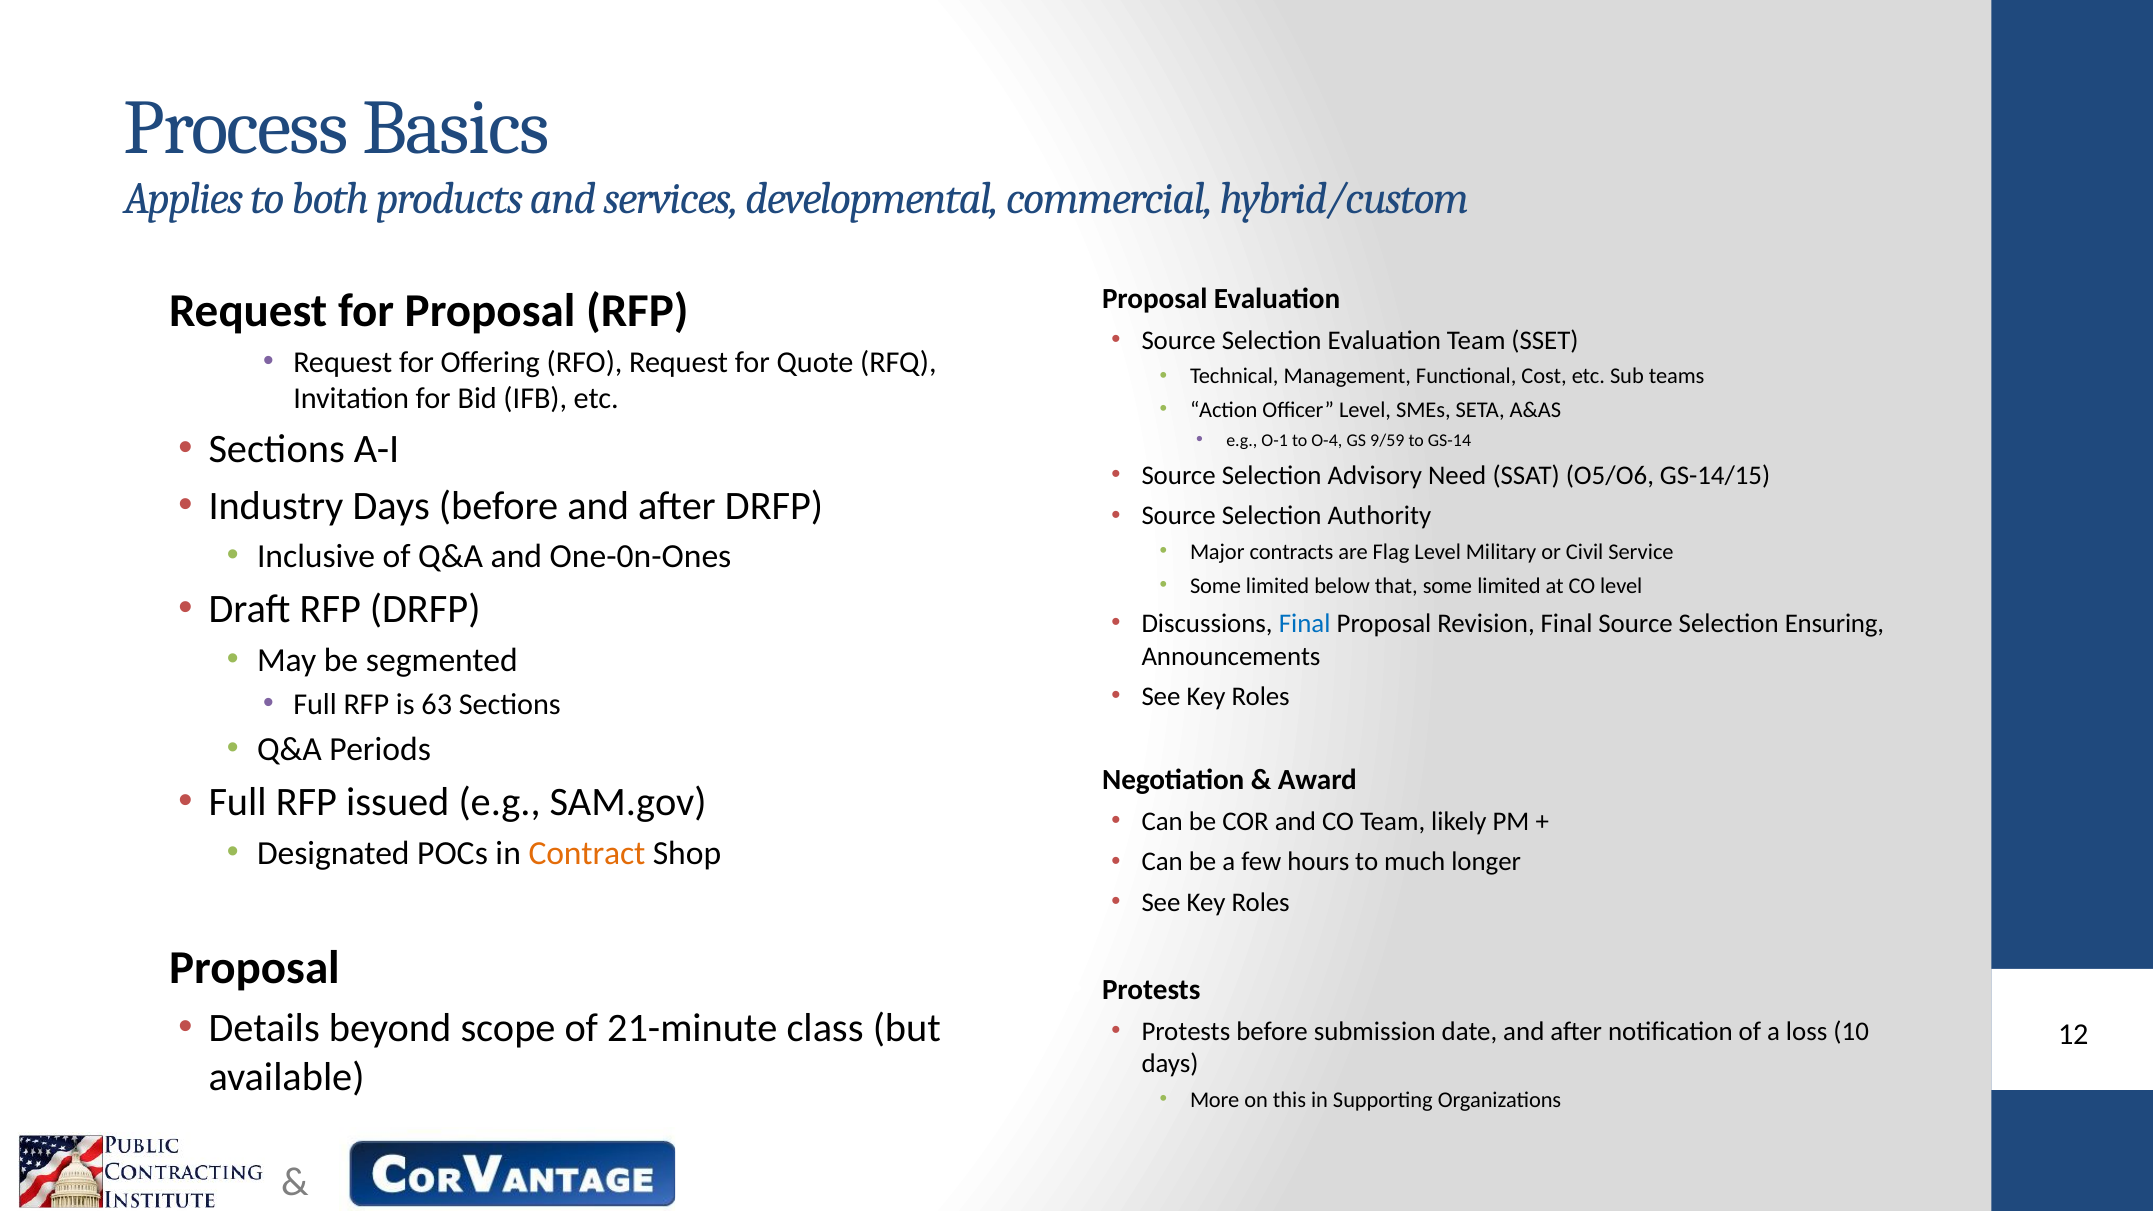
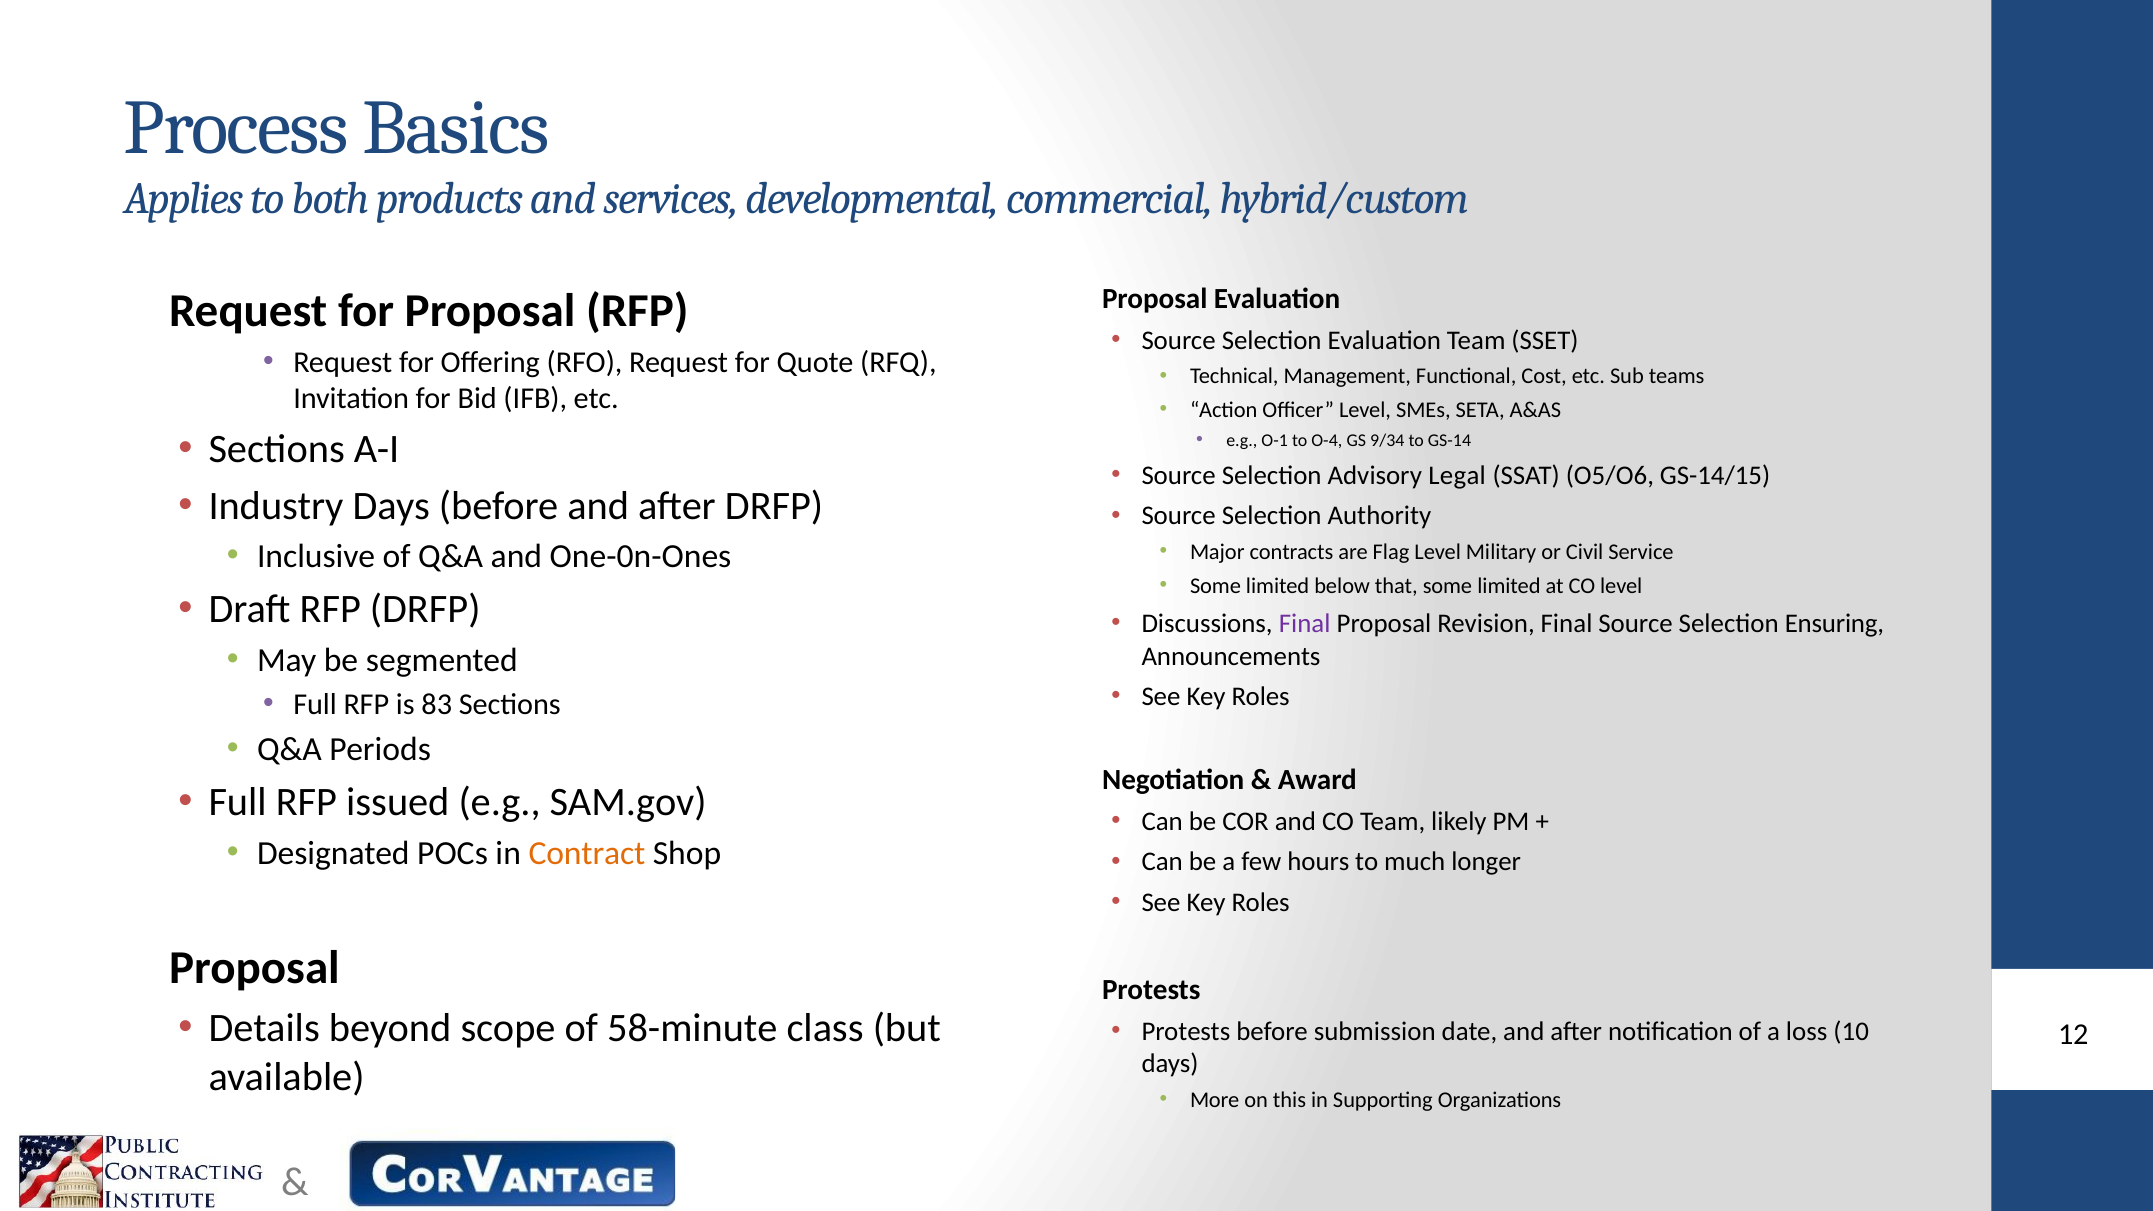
9/59: 9/59 -> 9/34
Need: Need -> Legal
Final at (1305, 624) colour: blue -> purple
63: 63 -> 83
21-minute: 21-minute -> 58-minute
